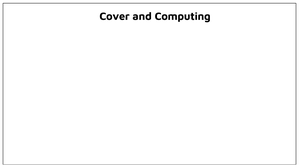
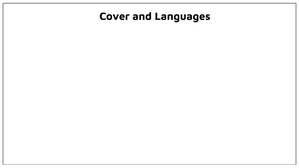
Computing: Computing -> Languages
